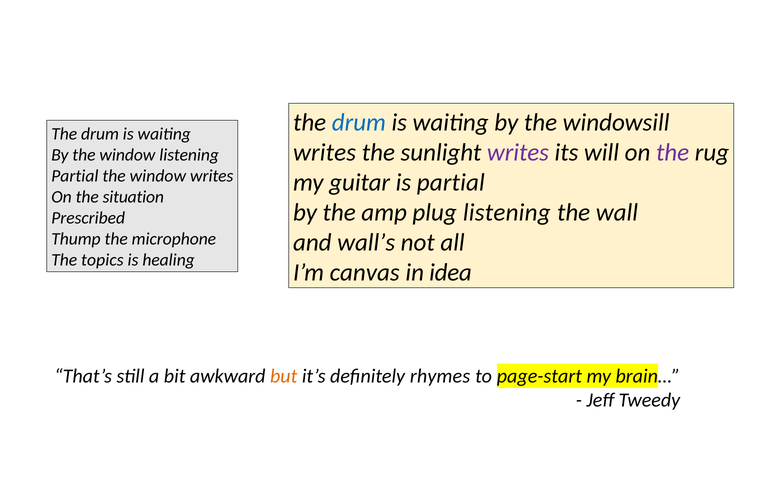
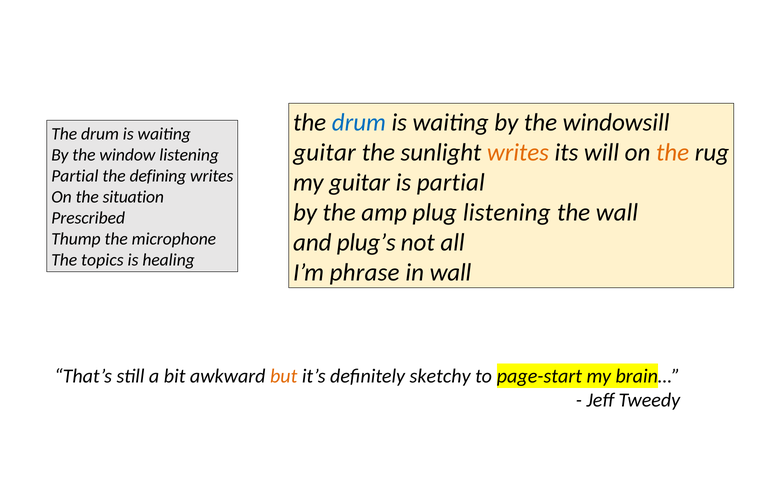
writes at (325, 152): writes -> guitar
writes at (518, 152) colour: purple -> orange
the at (673, 152) colour: purple -> orange
window at (158, 176): window -> defining
wall’s: wall’s -> plug’s
canvas: canvas -> phrase
in idea: idea -> wall
rhymes: rhymes -> sketchy
